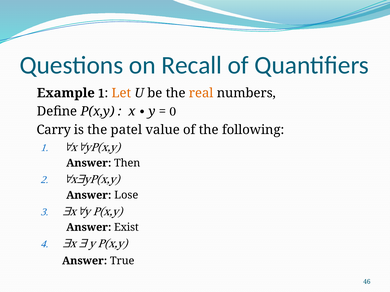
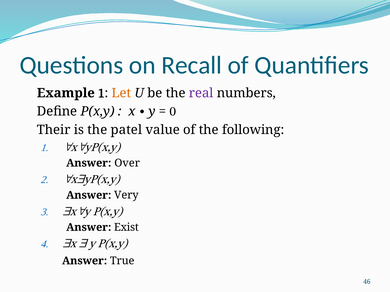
real colour: orange -> purple
Carry: Carry -> Their
Then: Then -> Over
Lose: Lose -> Very
